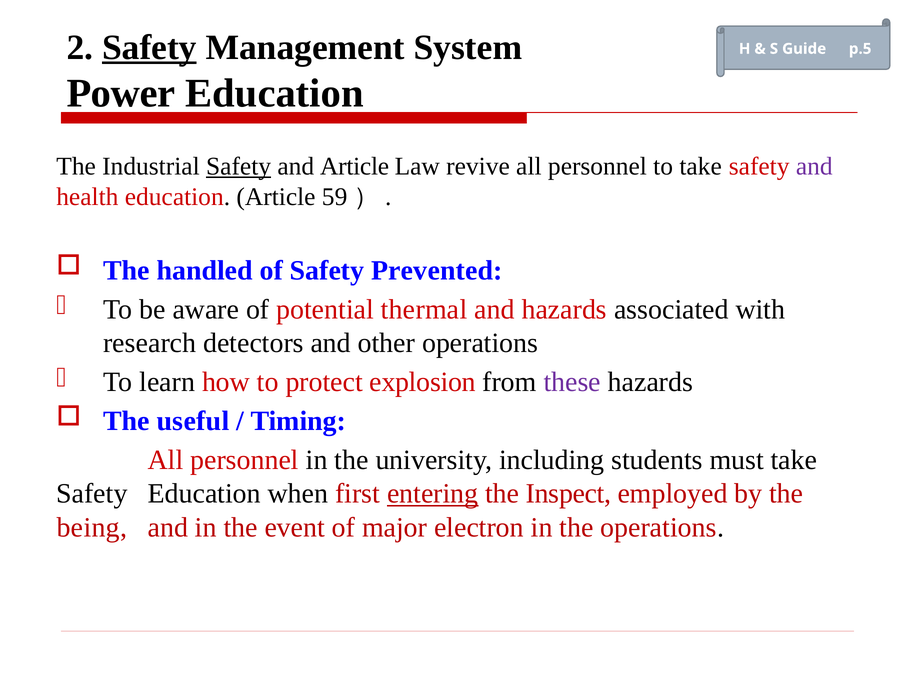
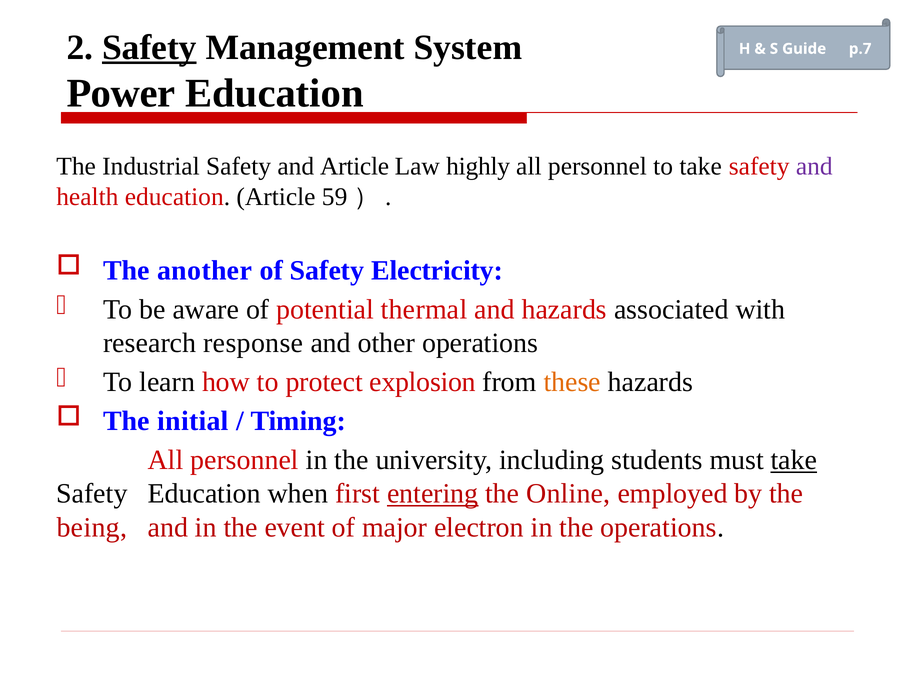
p.5: p.5 -> p.7
Safety at (239, 167) underline: present -> none
revive: revive -> highly
handled: handled -> another
Prevented: Prevented -> Electricity
detectors: detectors -> response
these colour: purple -> orange
useful: useful -> initial
take at (794, 460) underline: none -> present
Inspect: Inspect -> Online
